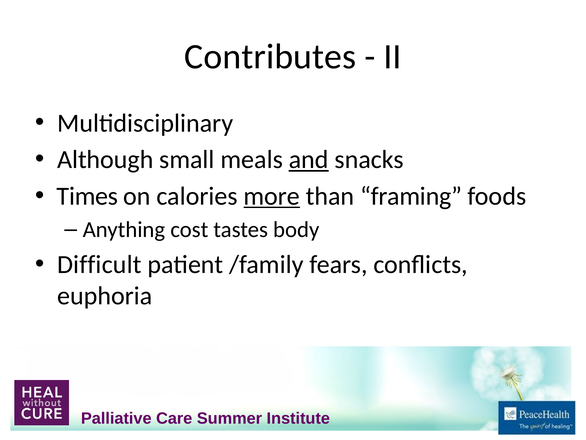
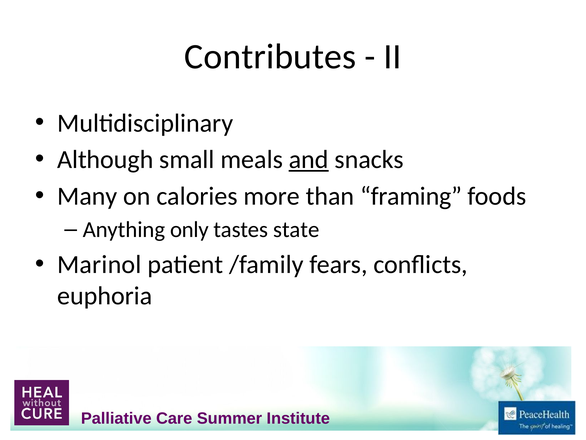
Times: Times -> Many
more underline: present -> none
cost: cost -> only
body: body -> state
Difficult: Difficult -> Marinol
